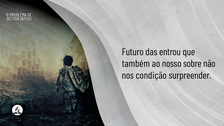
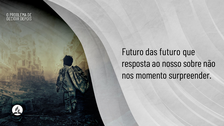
das entrou: entrou -> futuro
também: também -> resposta
condição: condição -> momento
